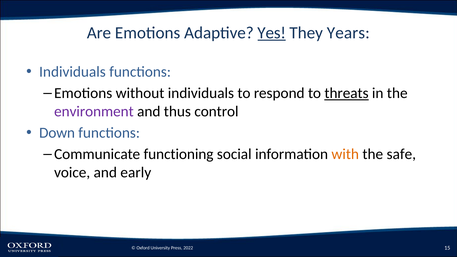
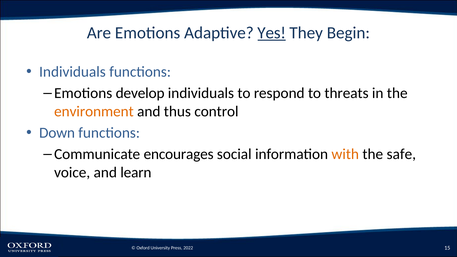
Years: Years -> Begin
without: without -> develop
threats underline: present -> none
environment colour: purple -> orange
functioning: functioning -> encourages
early: early -> learn
